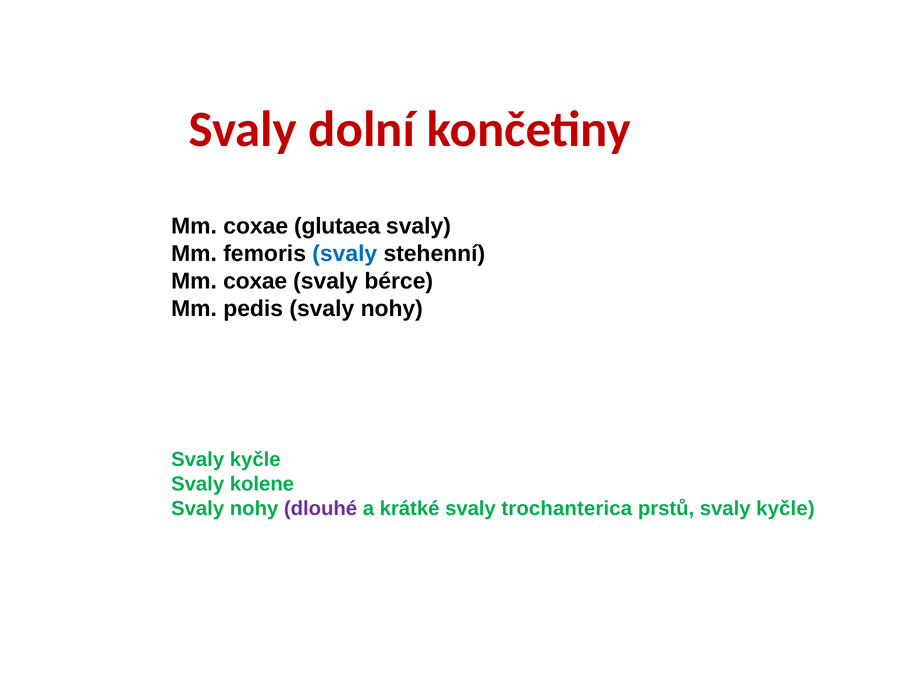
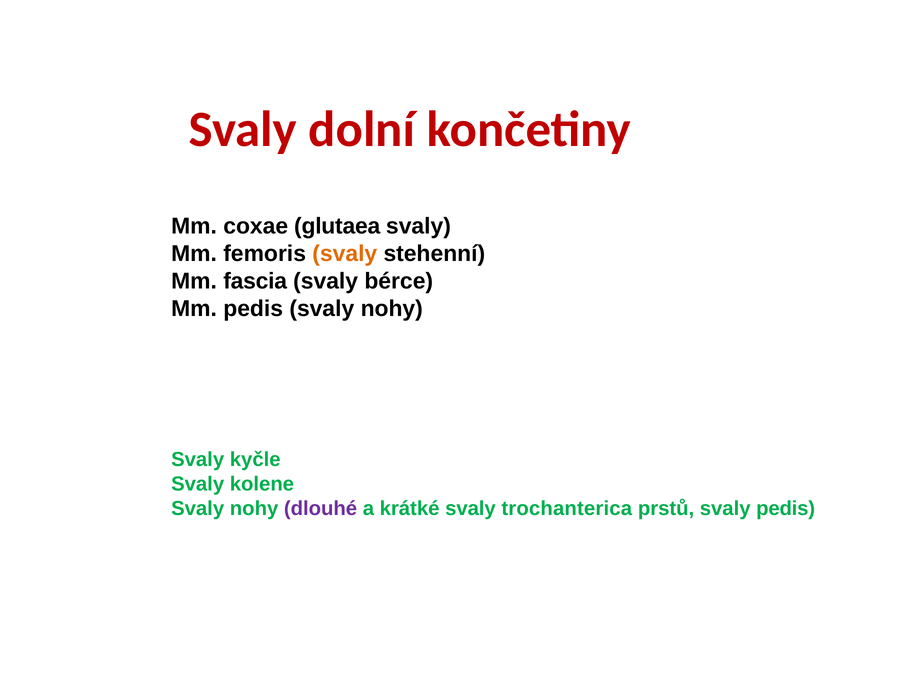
svaly at (345, 254) colour: blue -> orange
coxae at (255, 281): coxae -> fascia
prstů svaly kyčle: kyčle -> pedis
